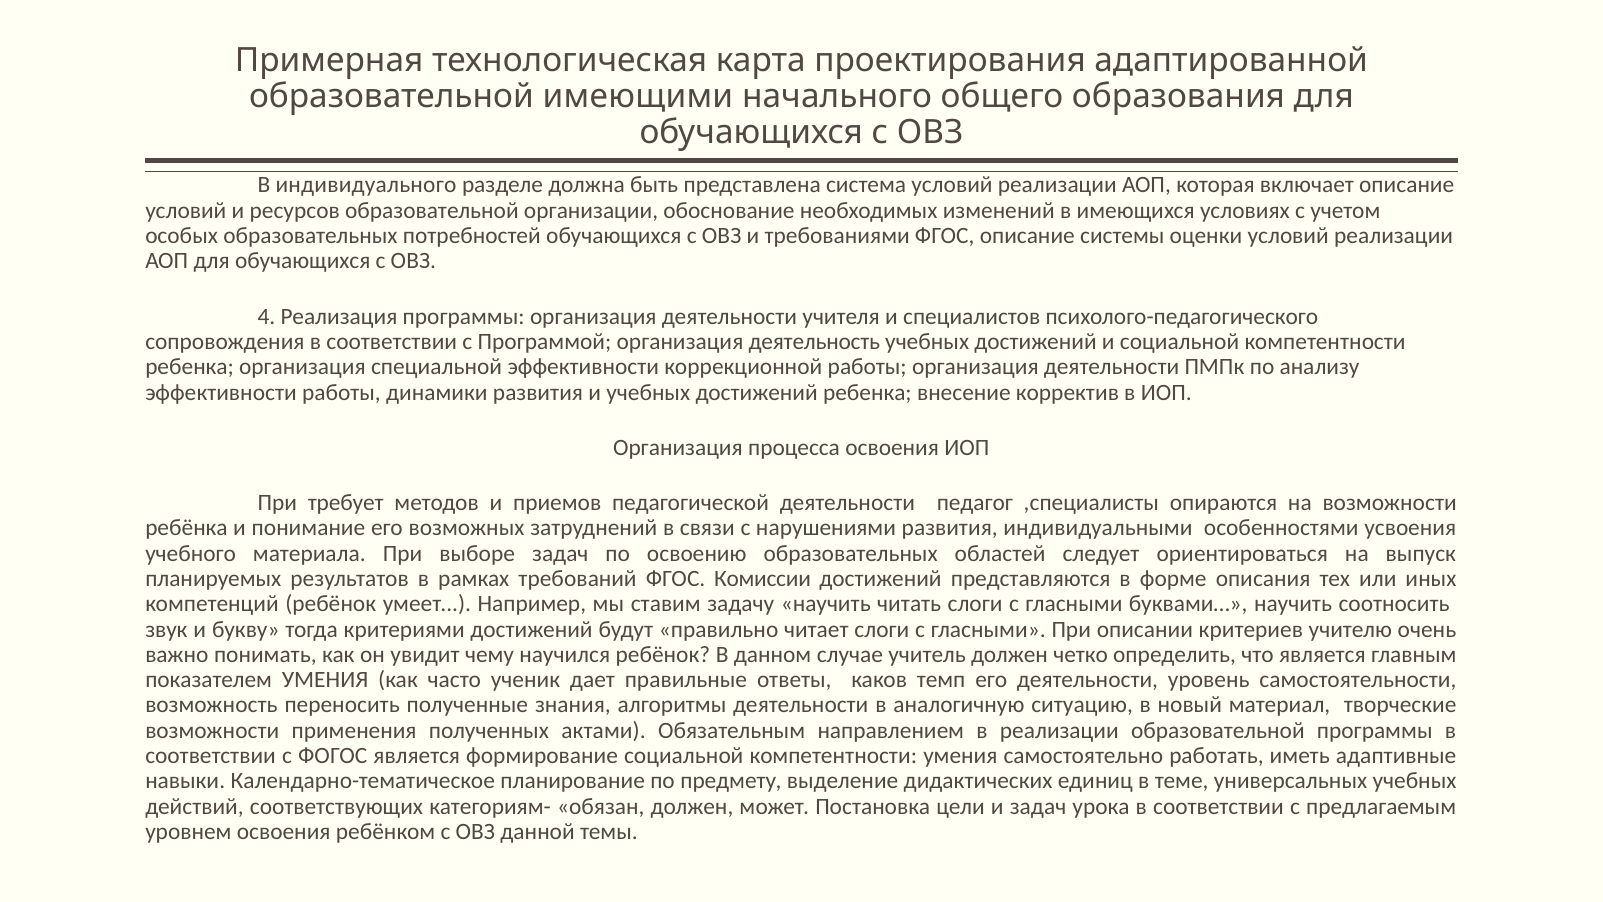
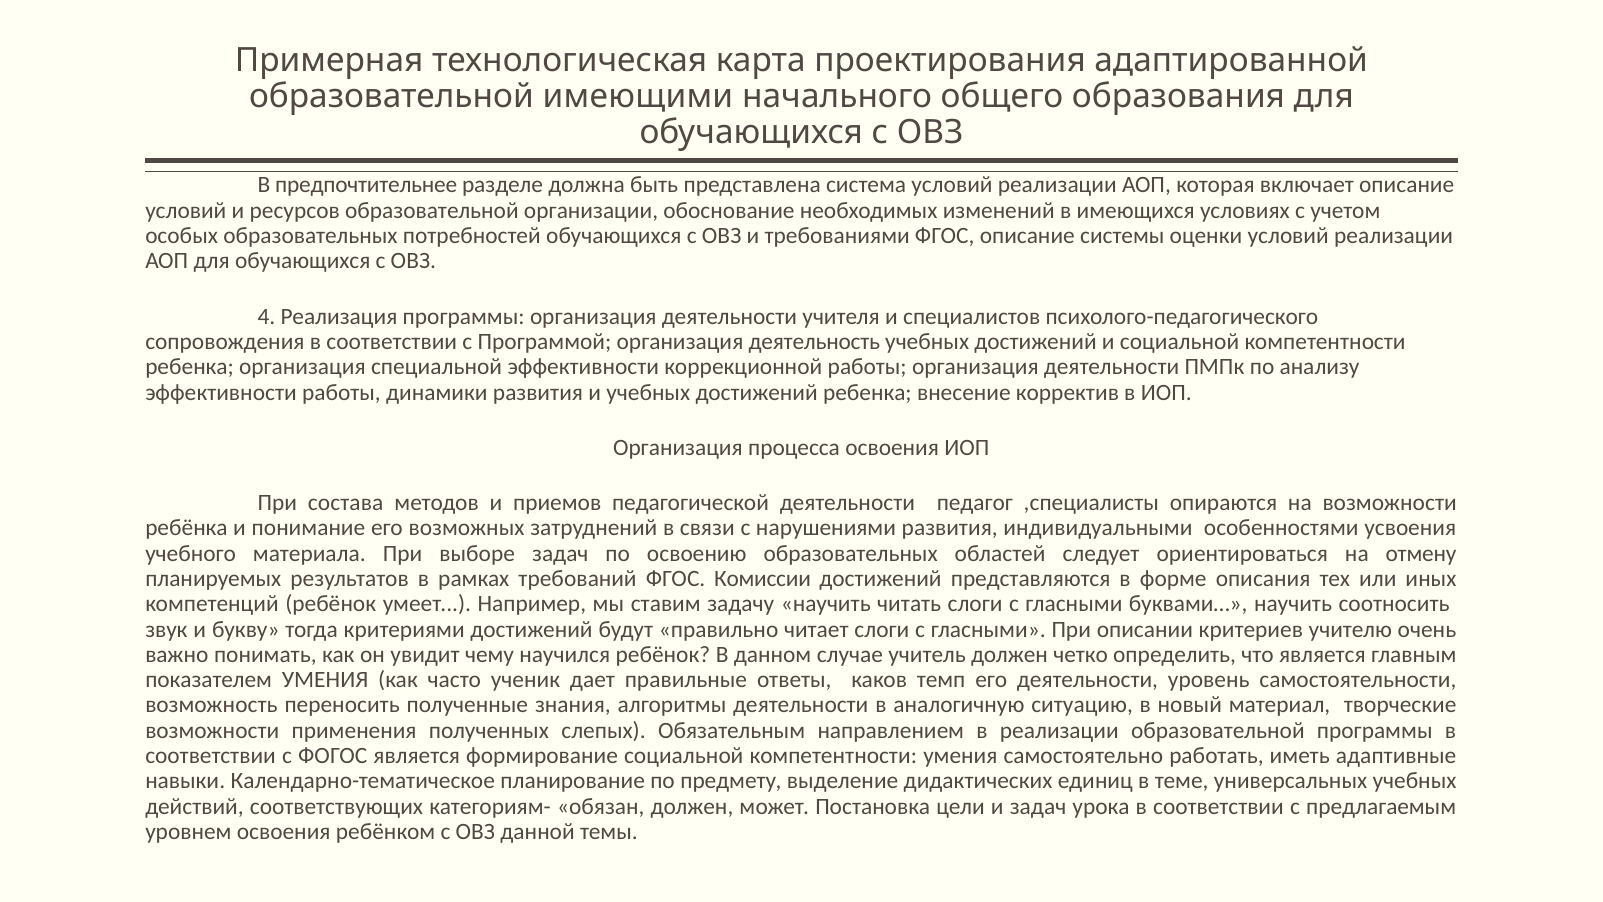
индивидуального: индивидуального -> предпочтительнее
требует: требует -> состава
выпуск: выпуск -> отмену
актами: актами -> слепых
